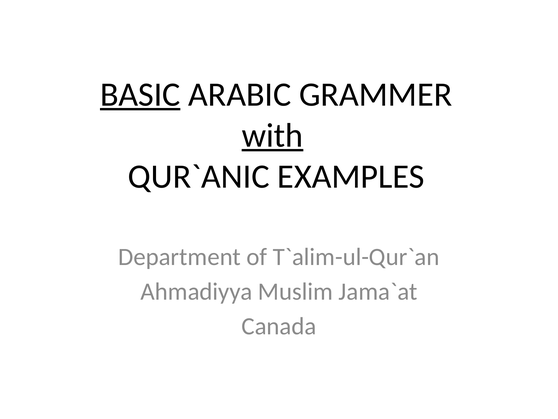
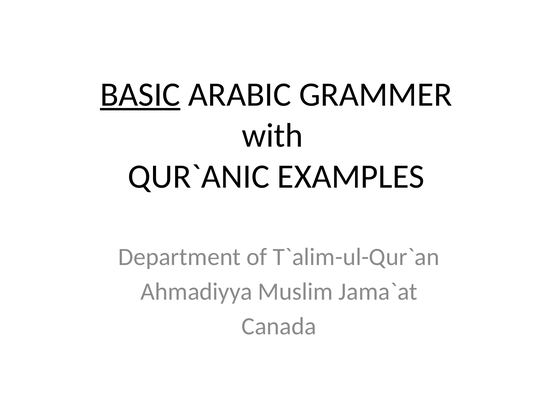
with underline: present -> none
